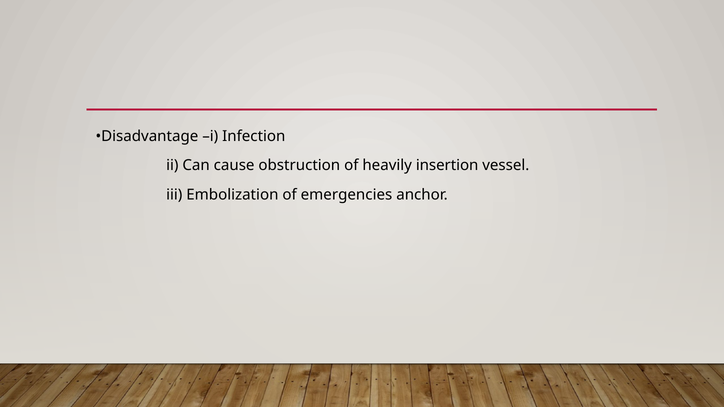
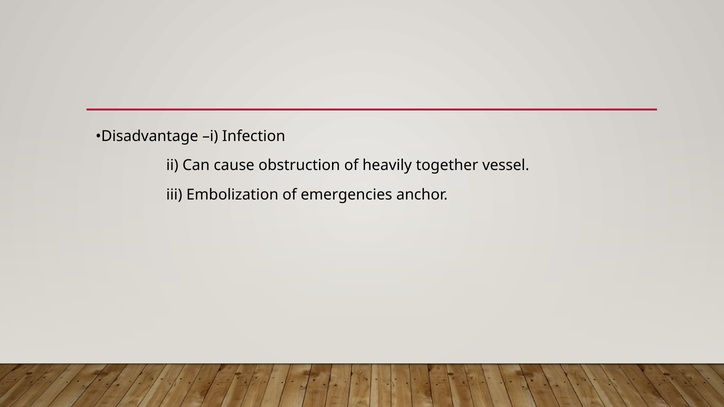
insertion: insertion -> together
